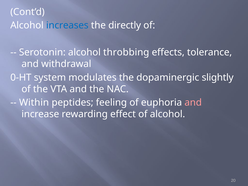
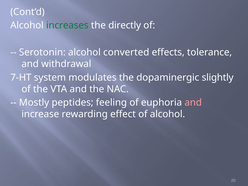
increases colour: blue -> green
throbbing: throbbing -> converted
0-HT: 0-HT -> 7-HT
Within: Within -> Mostly
